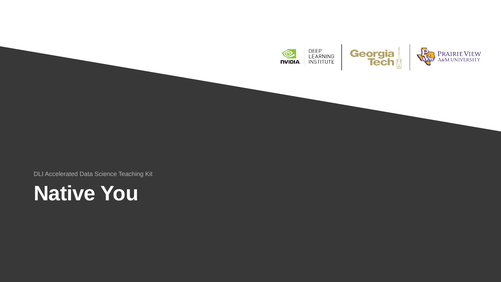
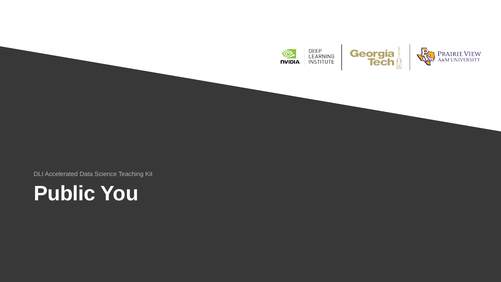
Native: Native -> Public
